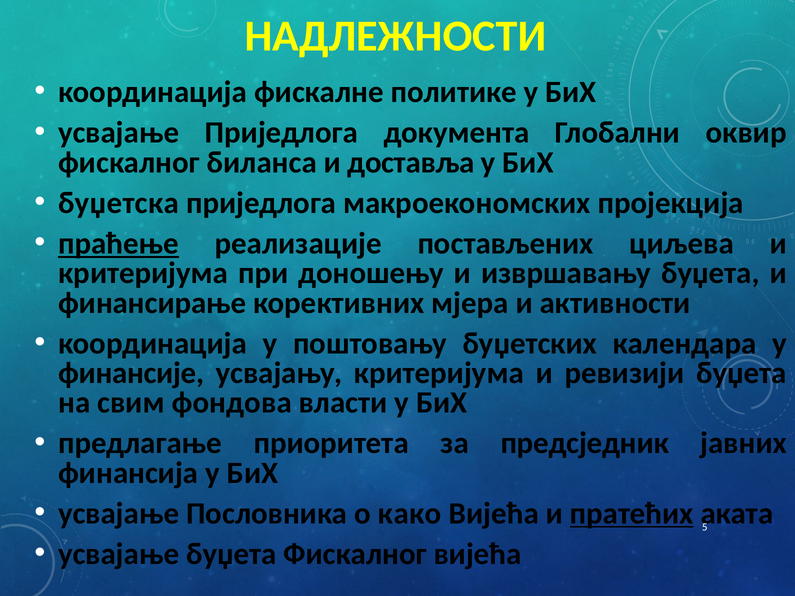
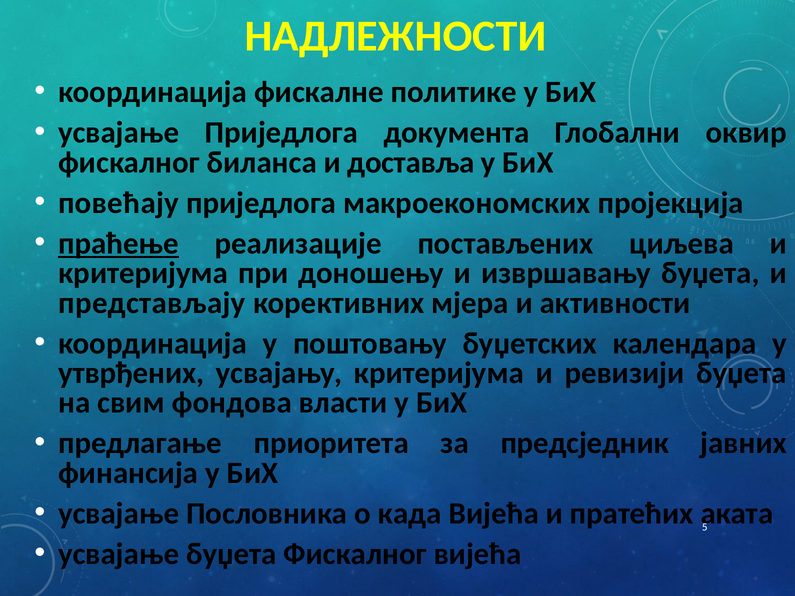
буџетска: буџетска -> повећају
финансирање: финансирање -> представљају
финансије: финансије -> утврђених
како: како -> када
пратећих underline: present -> none
